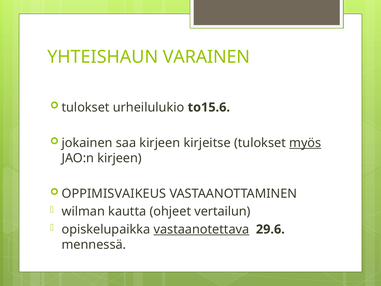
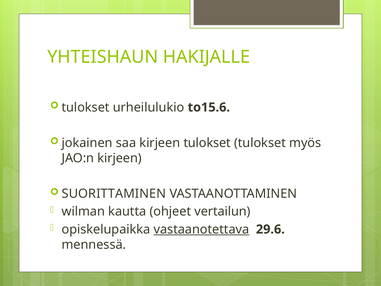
VARAINEN: VARAINEN -> HAKIJALLE
kirjeen kirjeitse: kirjeitse -> tulokset
myös underline: present -> none
OPPIMISVAIKEUS: OPPIMISVAIKEUS -> SUORITTAMINEN
